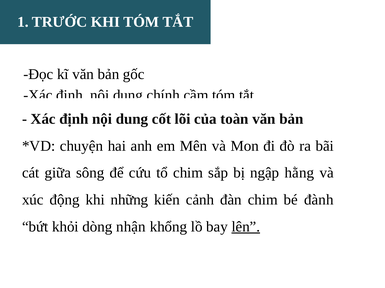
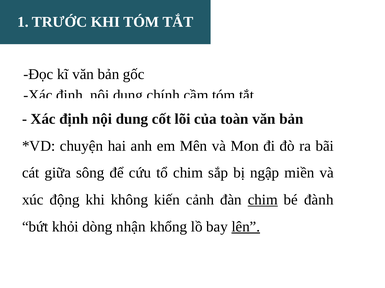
hằng: hằng -> miền
những: những -> không
chim at (263, 200) underline: none -> present
